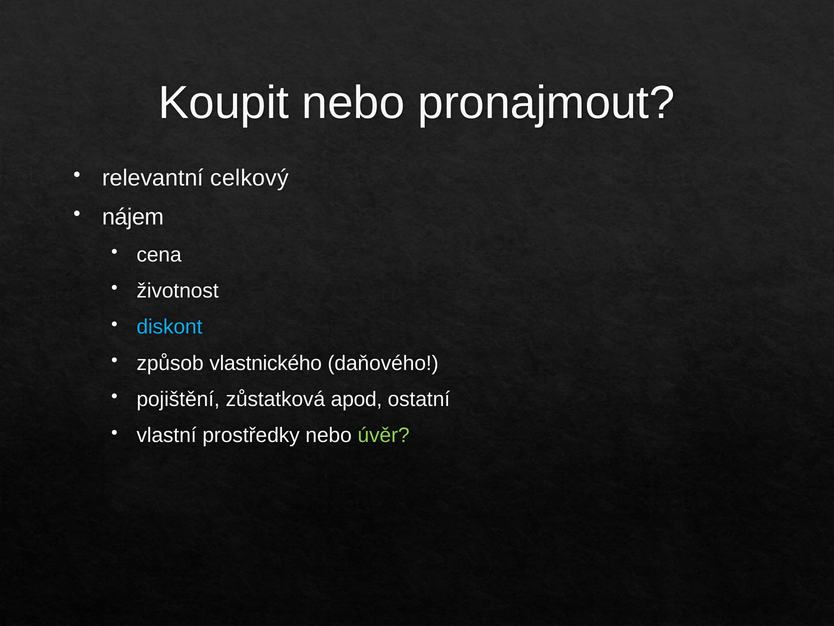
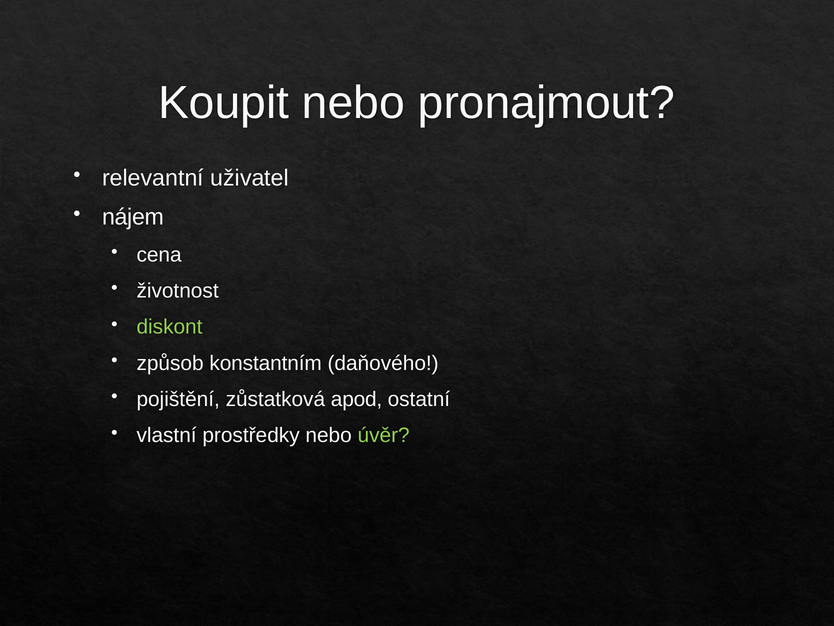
celkový: celkový -> uživatel
diskont colour: light blue -> light green
vlastnického: vlastnického -> konstantním
